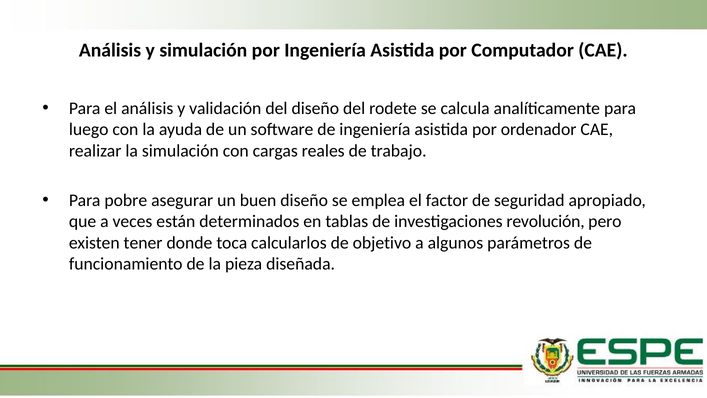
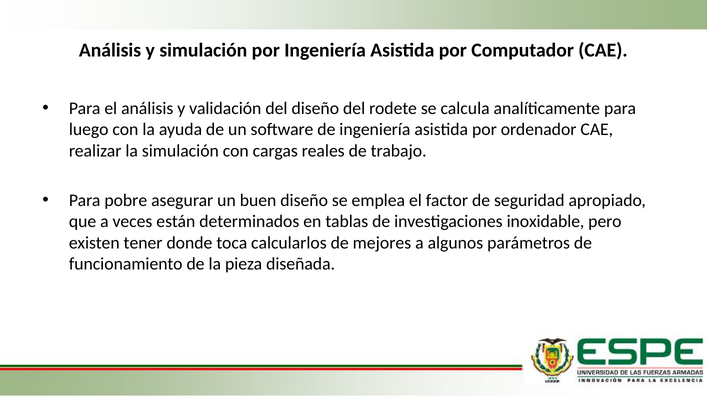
revolución: revolución -> inoxidable
objetivo: objetivo -> mejores
